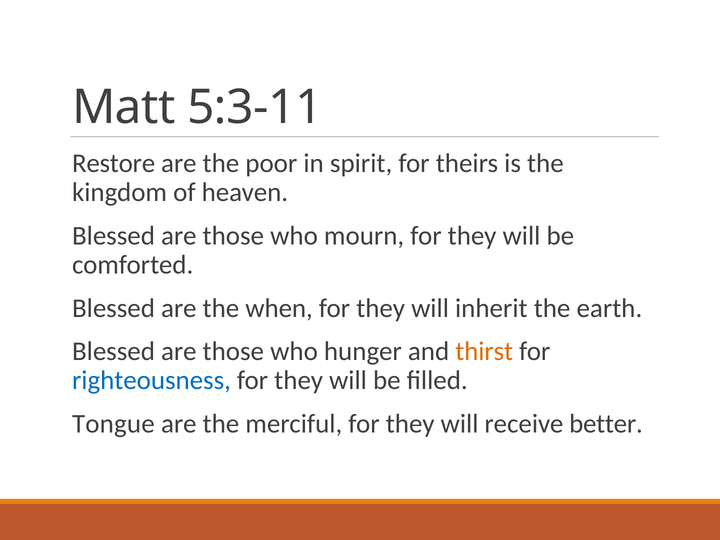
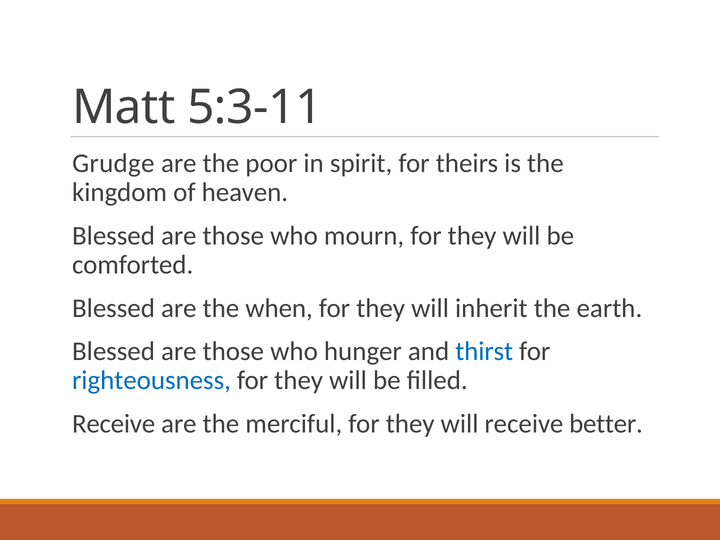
Restore: Restore -> Grudge
thirst colour: orange -> blue
Tongue at (113, 424): Tongue -> Receive
